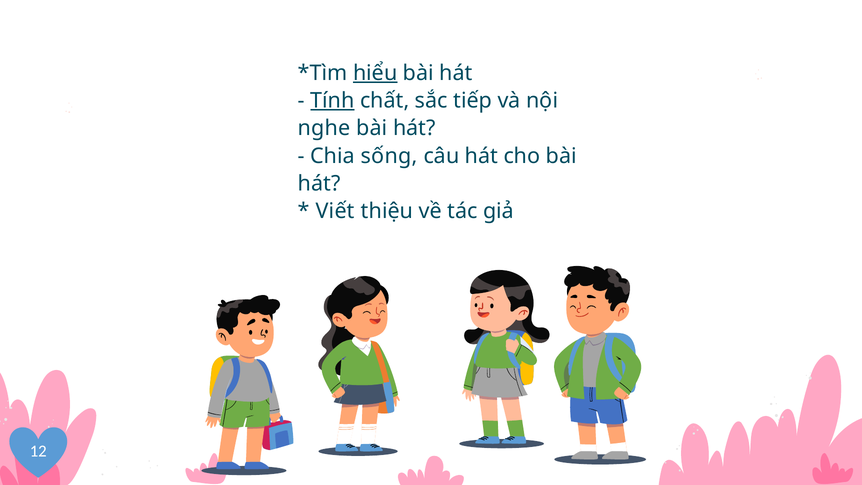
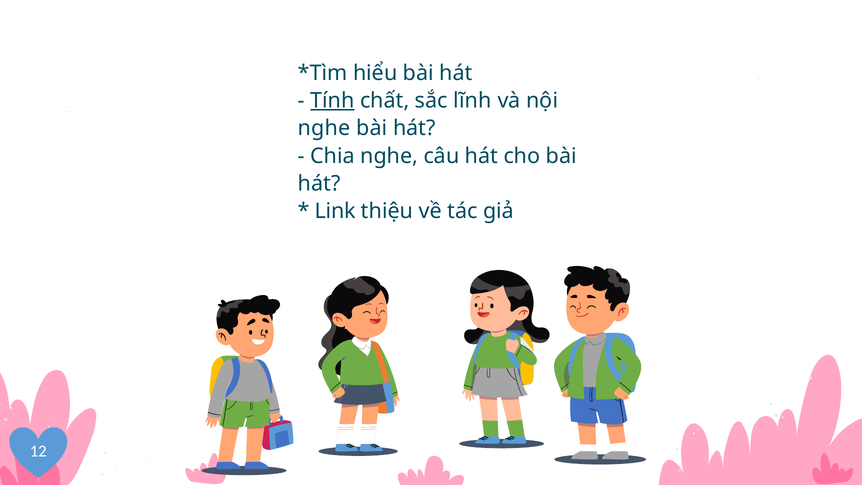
hiểu underline: present -> none
tiếp: tiếp -> lĩnh
Chia sống: sống -> nghe
Viết: Viết -> Link
